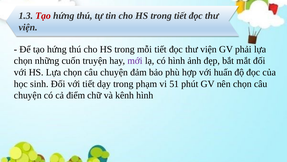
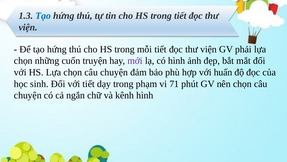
Tạo at (43, 16) colour: red -> blue
51: 51 -> 71
điểm: điểm -> ngắn
